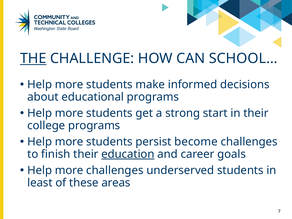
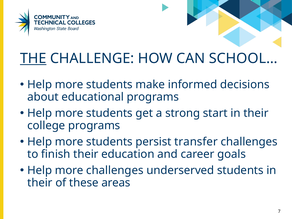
become: become -> transfer
education underline: present -> none
least at (40, 183): least -> their
